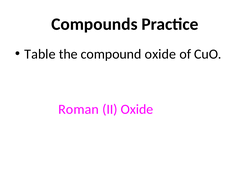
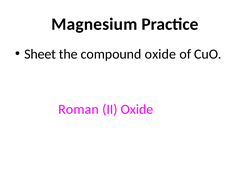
Compounds: Compounds -> Magnesium
Table: Table -> Sheet
